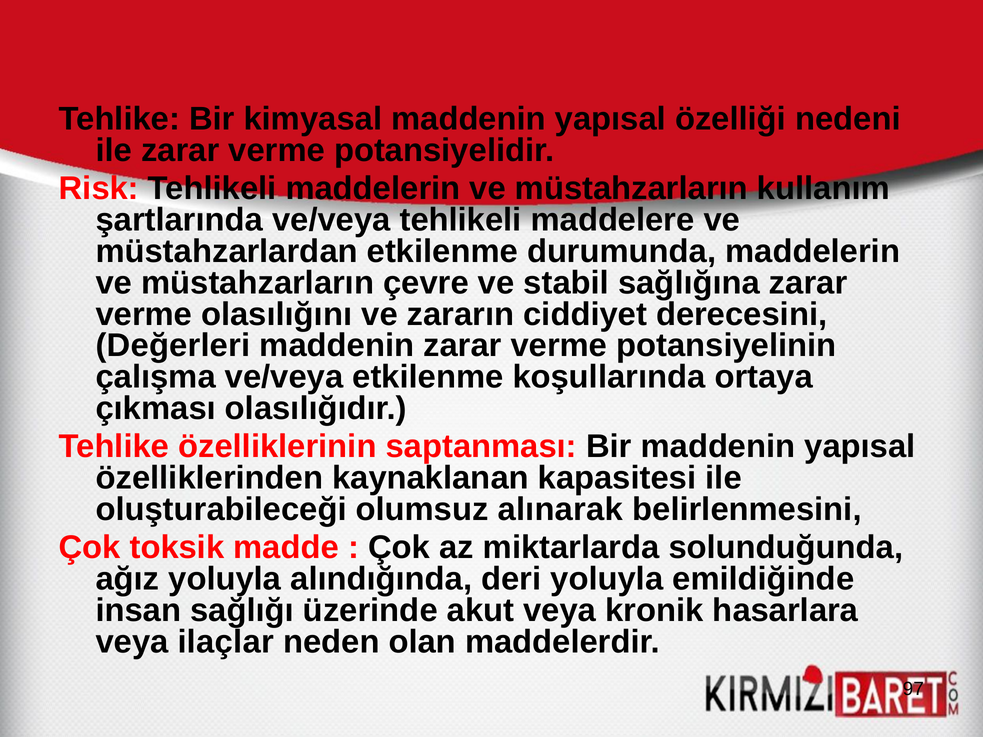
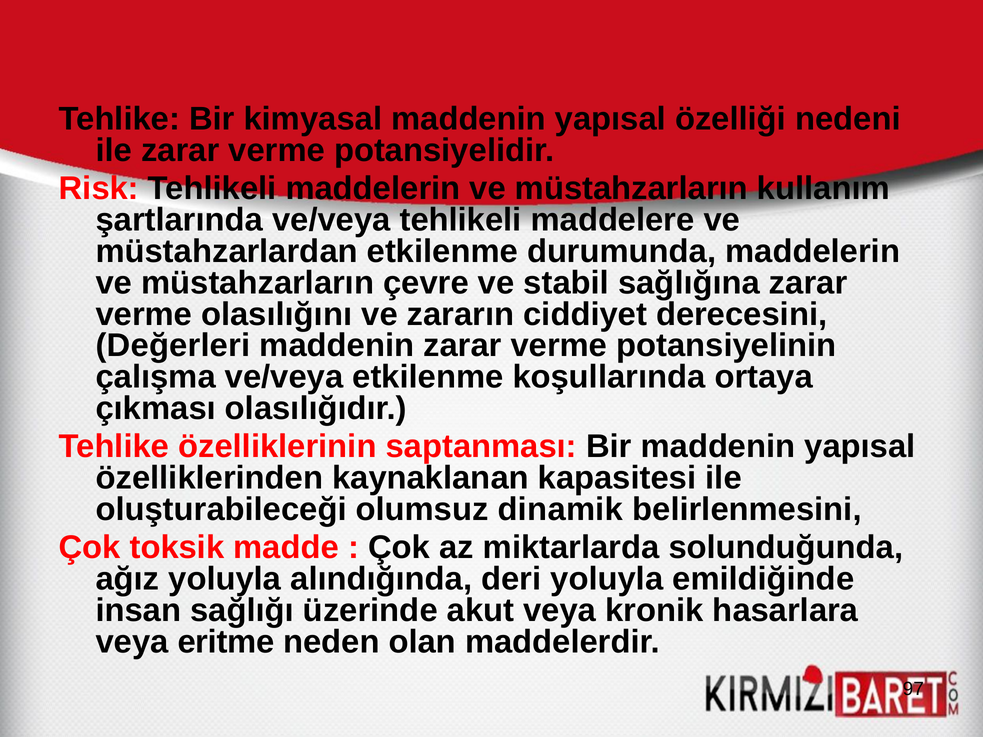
alınarak: alınarak -> dinamik
ilaçlar: ilaçlar -> eritme
